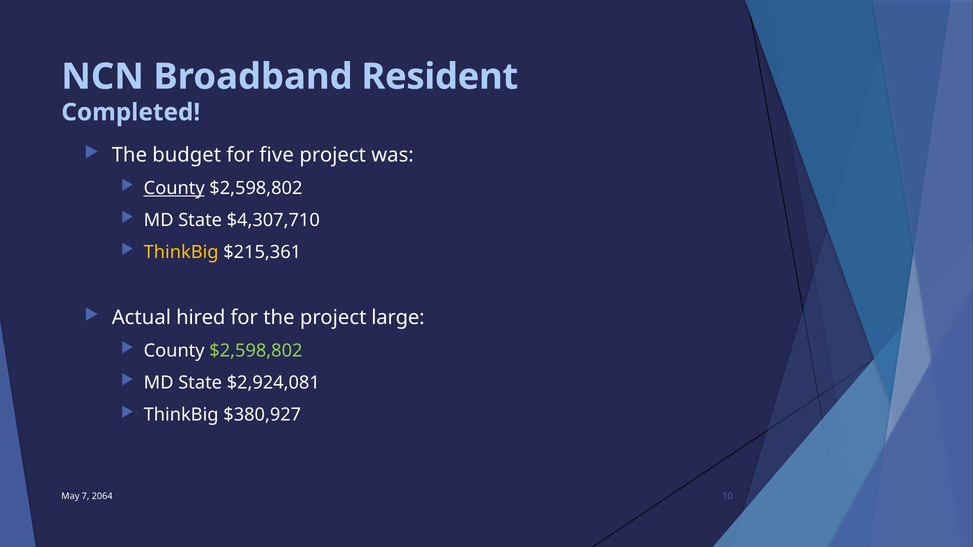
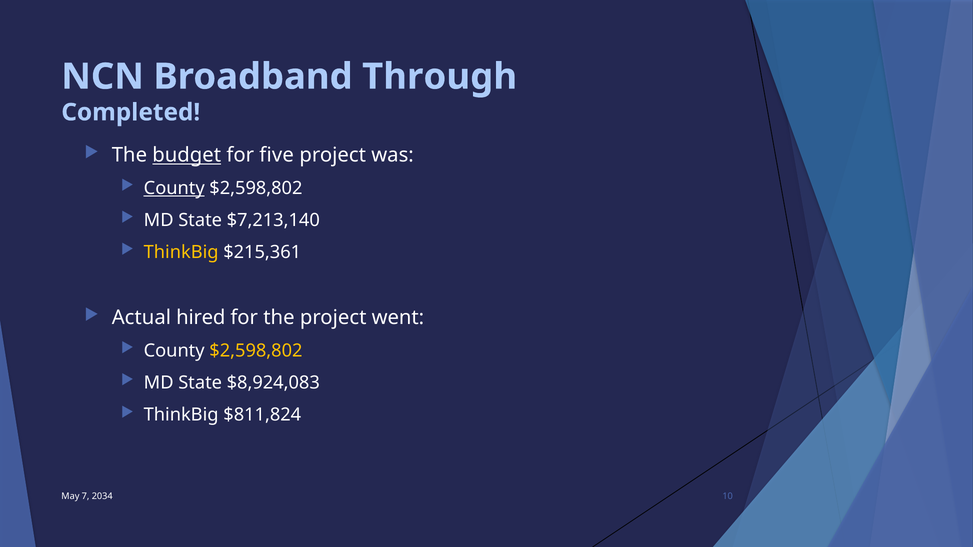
Resident: Resident -> Through
budget underline: none -> present
$4,307,710: $4,307,710 -> $7,213,140
large: large -> went
$2,598,802 at (256, 351) colour: light green -> yellow
$2,924,081: $2,924,081 -> $8,924,083
$380,927: $380,927 -> $811,824
2064: 2064 -> 2034
